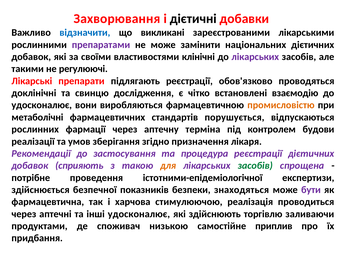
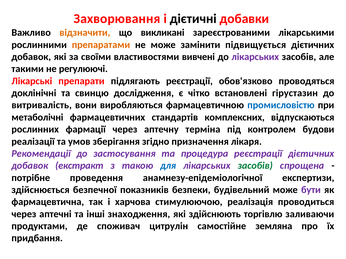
відзначити colour: blue -> orange
препаратами colour: purple -> orange
національних: національних -> підвищується
клінічні: клінічні -> вивчені
взаємодію: взаємодію -> гірустазин
удосконалює at (42, 105): удосконалює -> витривалість
промисловістю colour: orange -> blue
порушується: порушується -> комплексних
сприяють: сприяють -> екстракт
для colour: orange -> blue
істотними-епідеміологічної: істотними-епідеміологічної -> анамнезу-епідеміологічної
знаходяться: знаходяться -> будівельний
інші удосконалює: удосконалює -> знаходження
низькою: низькою -> цитрулін
приплив: приплив -> земляна
